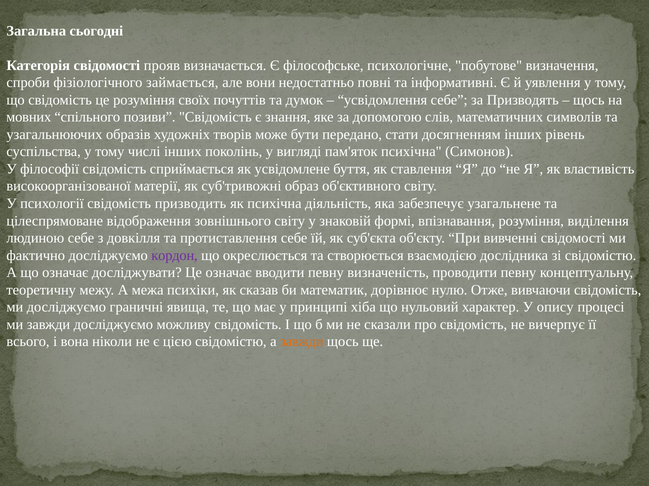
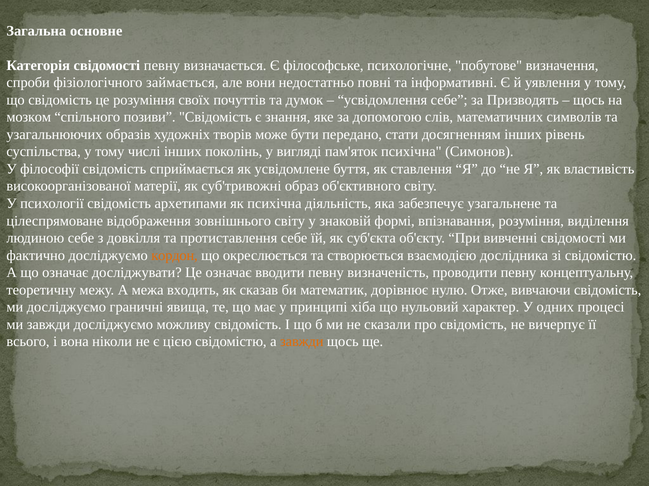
сьогодні: сьогодні -> основне
свідомості прояв: прояв -> певну
мовних: мовних -> мозком
призводить: призводить -> архетипами
кордон colour: purple -> orange
психіки: психіки -> входить
опису: опису -> одних
